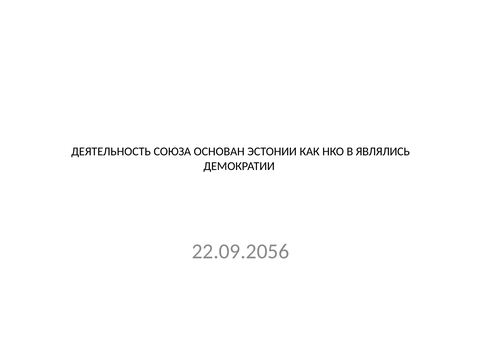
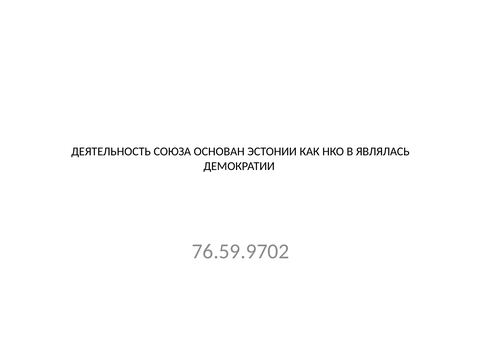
ЯВЛЯЛИСЬ: ЯВЛЯЛИСЬ -> ЯВЛЯЛАСЬ
22.09.2056: 22.09.2056 -> 76.59.9702
